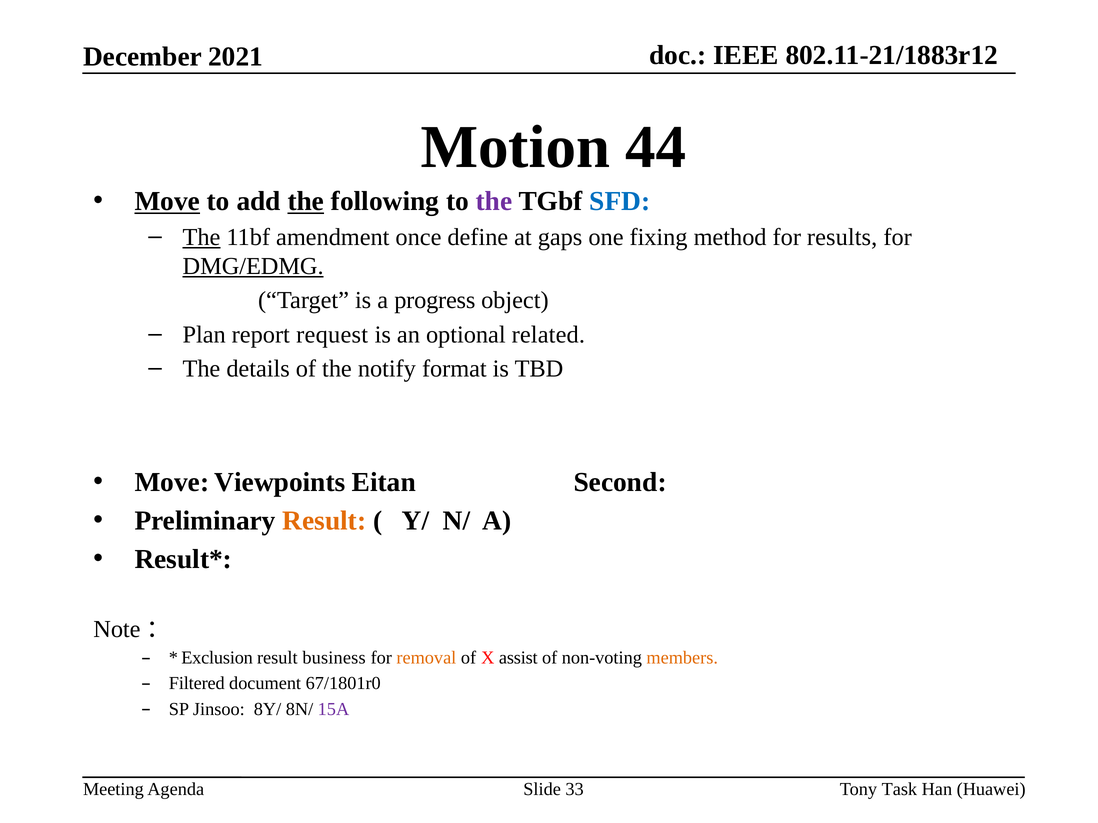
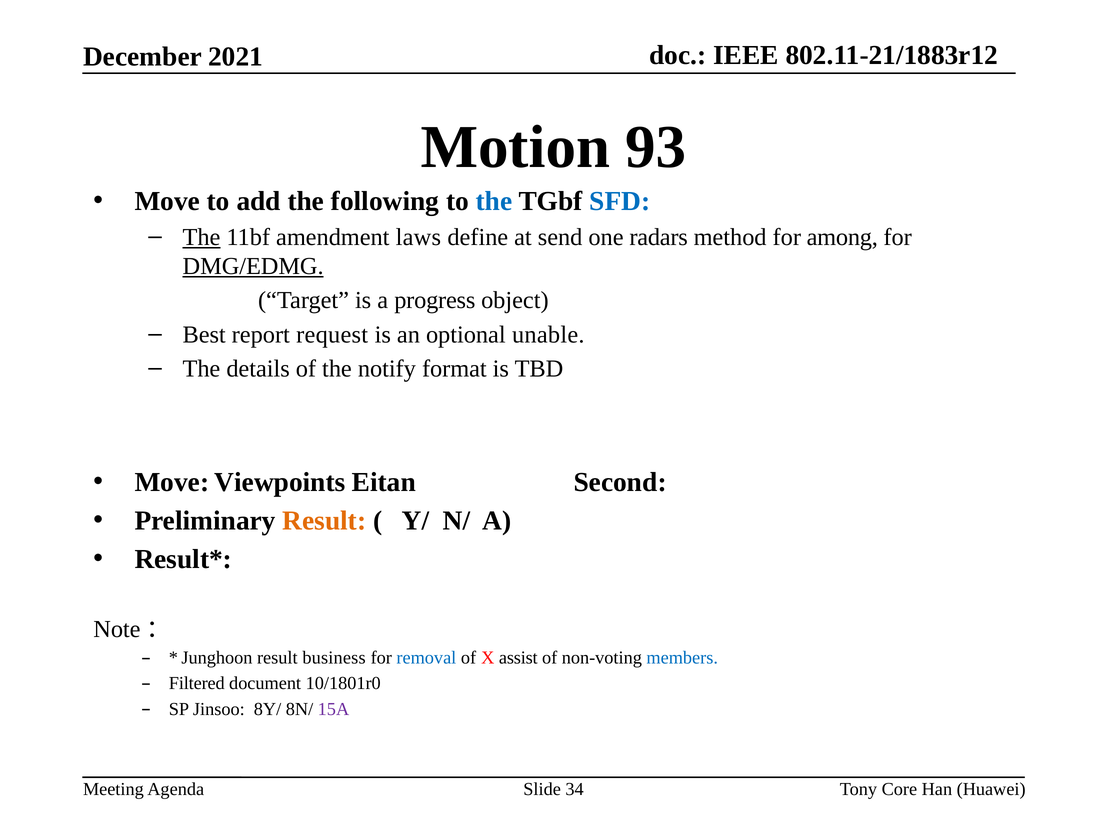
44: 44 -> 93
Move at (167, 201) underline: present -> none
the at (306, 201) underline: present -> none
the at (494, 201) colour: purple -> blue
once: once -> laws
gaps: gaps -> send
fixing: fixing -> radars
results: results -> among
Plan: Plan -> Best
related: related -> unable
Exclusion: Exclusion -> Junghoon
removal colour: orange -> blue
members colour: orange -> blue
67/1801r0: 67/1801r0 -> 10/1801r0
33: 33 -> 34
Task: Task -> Core
